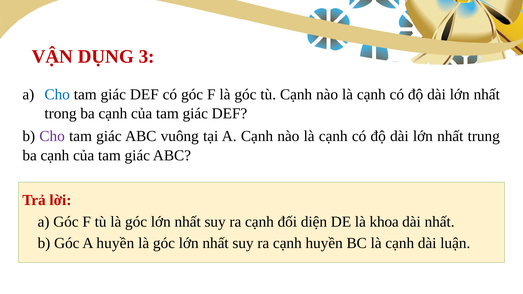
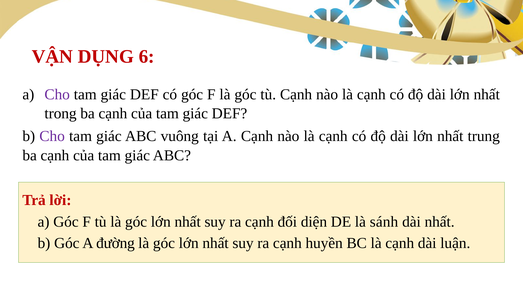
3: 3 -> 6
Cho at (57, 94) colour: blue -> purple
khoa: khoa -> sánh
A huyền: huyền -> đường
